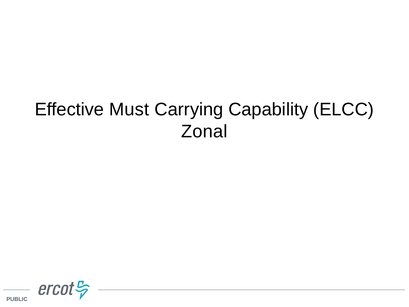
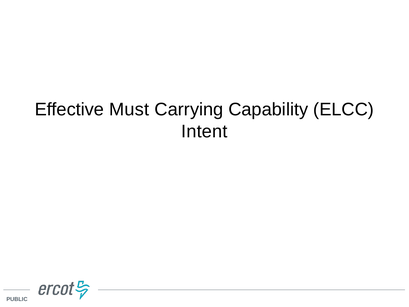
Zonal: Zonal -> Intent
